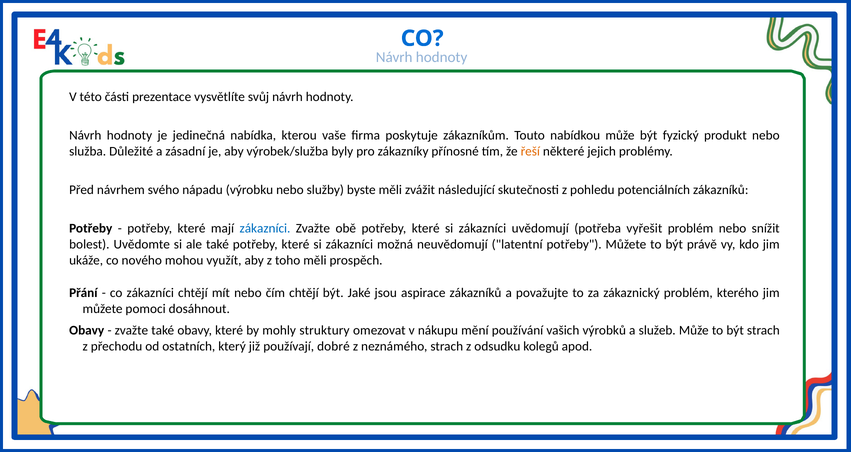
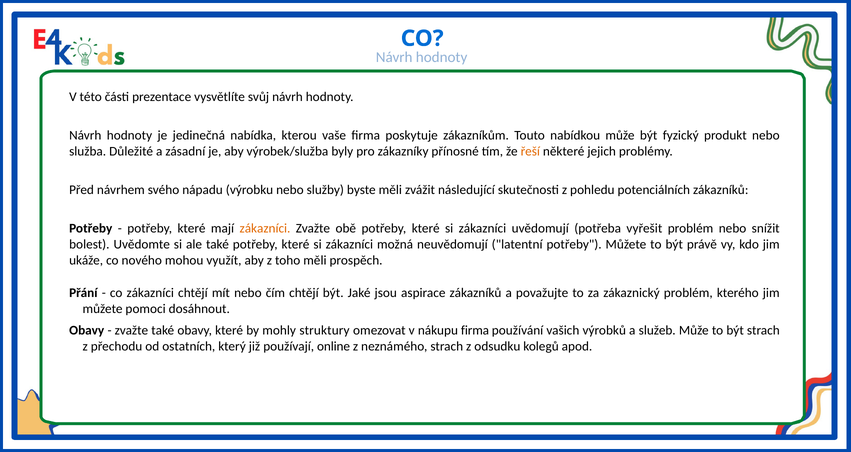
zákazníci at (265, 229) colour: blue -> orange
nákupu mění: mění -> firma
dobré: dobré -> online
